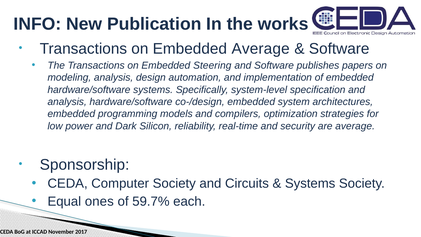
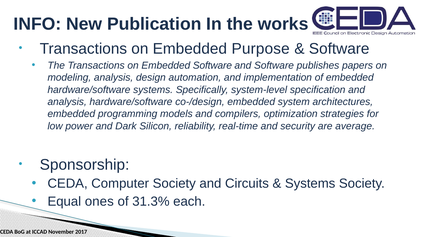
Embedded Average: Average -> Purpose
Embedded Steering: Steering -> Software
59.7%: 59.7% -> 31.3%
